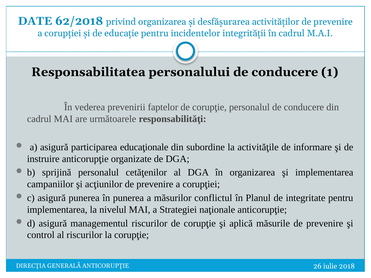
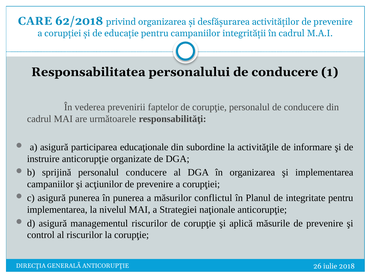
DATE: DATE -> CARE
pentru incidentelor: incidentelor -> campaniilor
personalul cetăţenilor: cetăţenilor -> conducere
